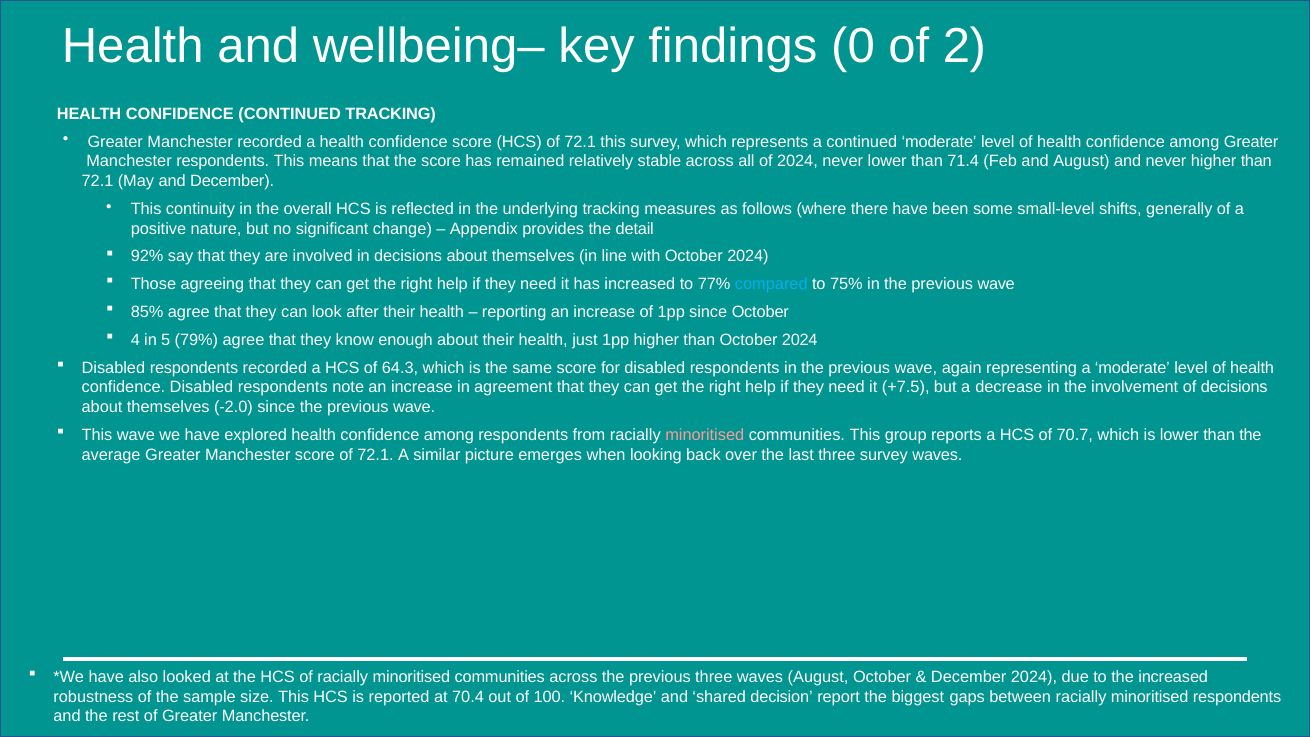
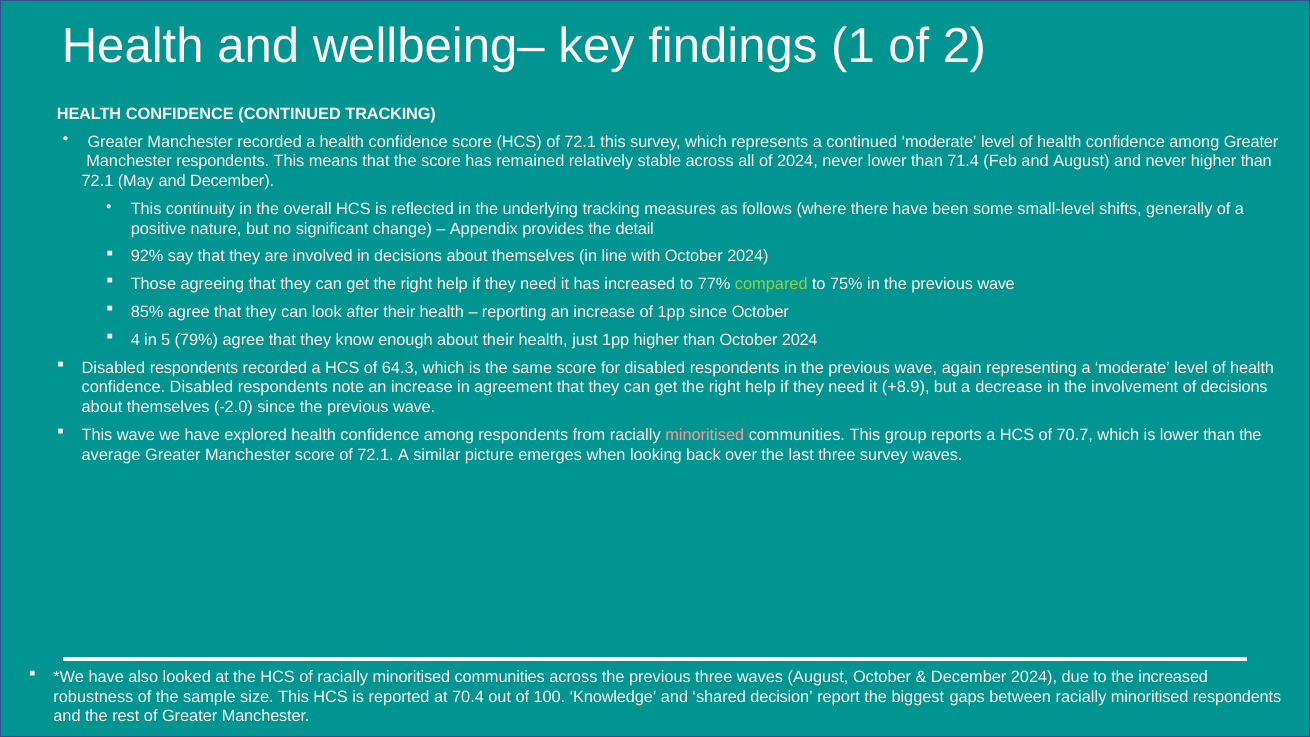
0: 0 -> 1
compared colour: light blue -> light green
+7.5: +7.5 -> +8.9
